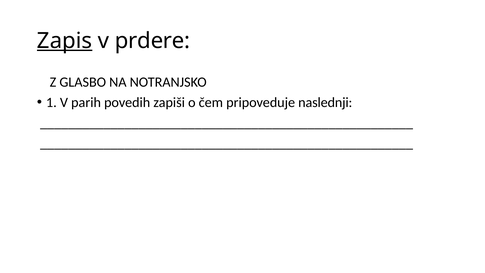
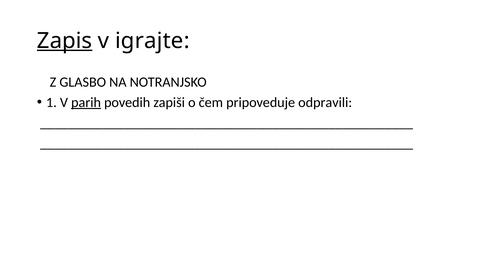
prdere: prdere -> igrajte
parih underline: none -> present
naslednji: naslednji -> odpravili
